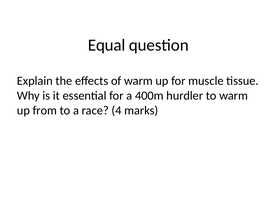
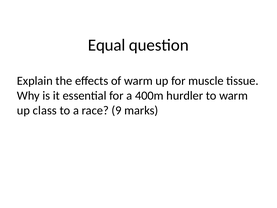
from: from -> class
4: 4 -> 9
